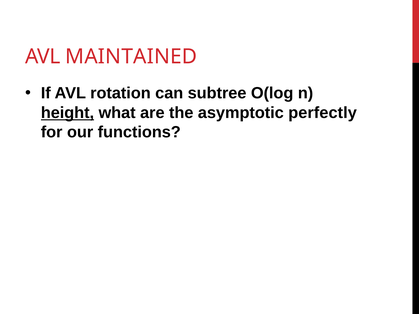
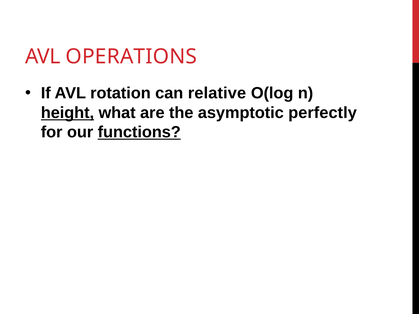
MAINTAINED: MAINTAINED -> OPERATIONS
subtree: subtree -> relative
functions underline: none -> present
